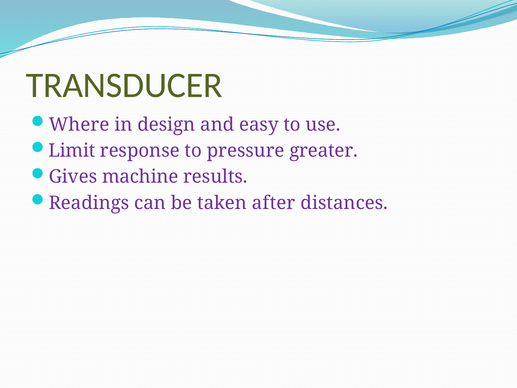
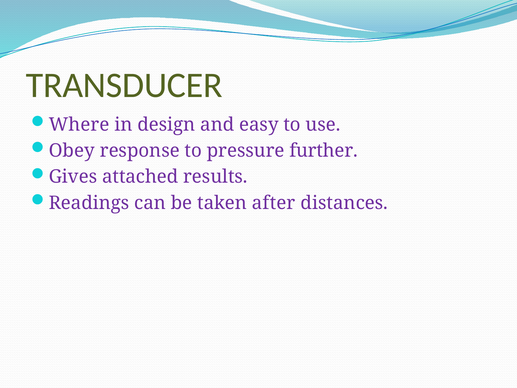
Limit: Limit -> Obey
greater: greater -> further
machine: machine -> attached
